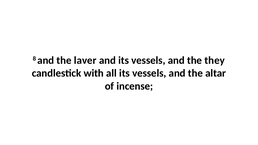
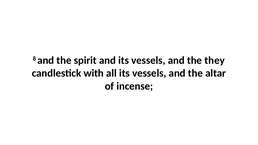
laver: laver -> spirit
